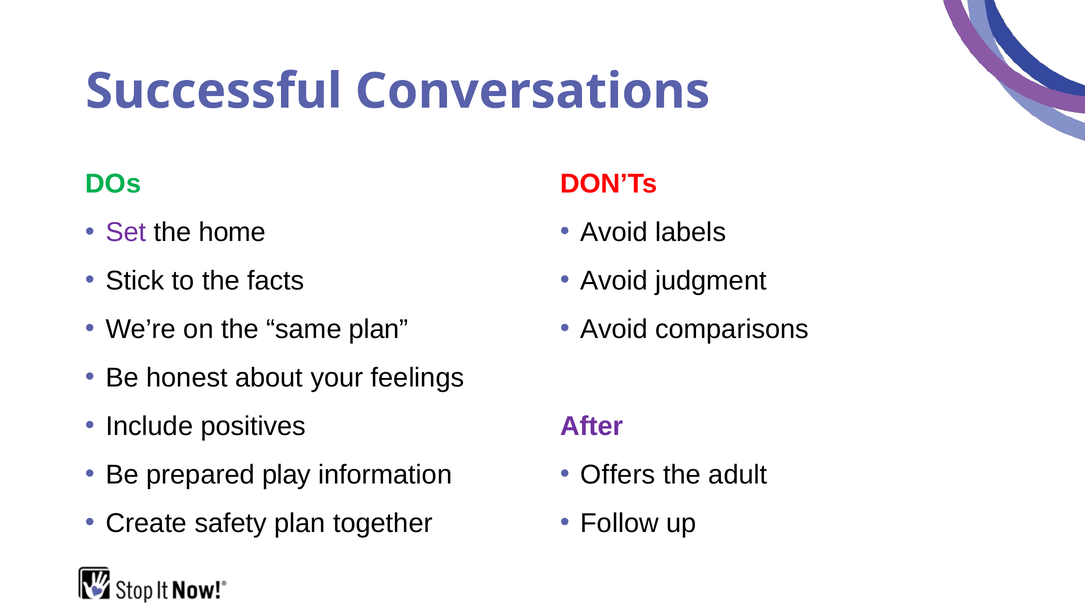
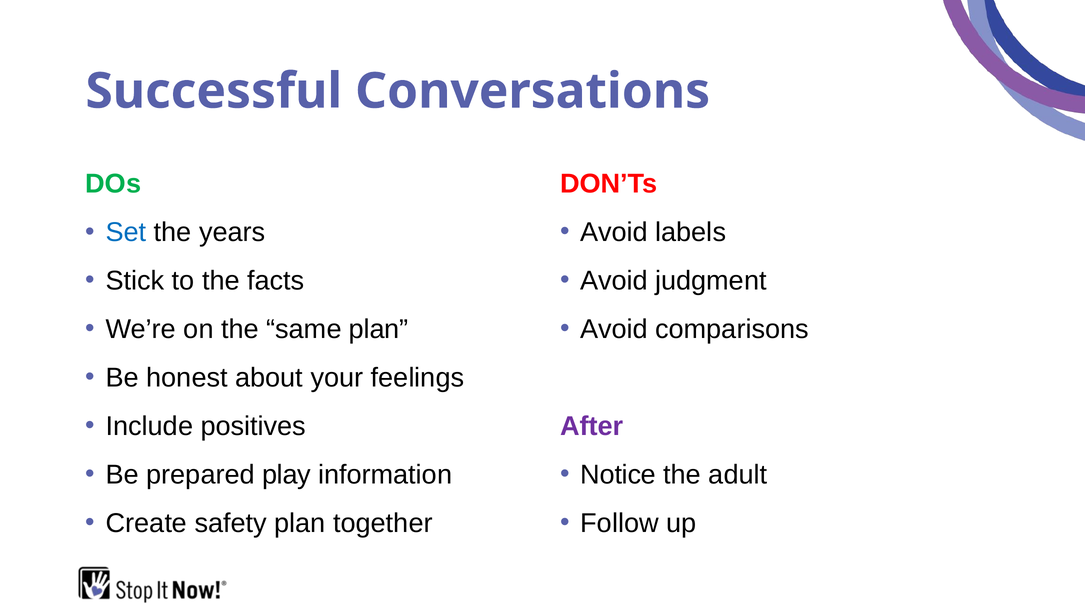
Set colour: purple -> blue
home: home -> years
Offers: Offers -> Notice
